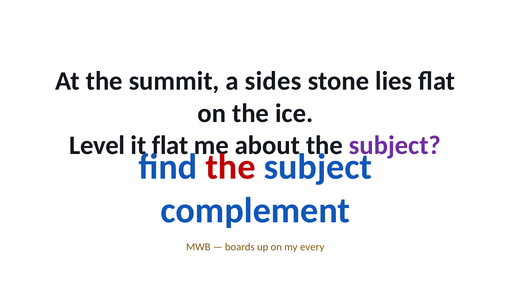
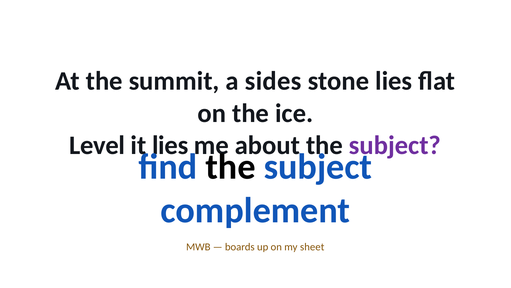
it flat: flat -> lies
the at (231, 167) colour: red -> black
every: every -> sheet
